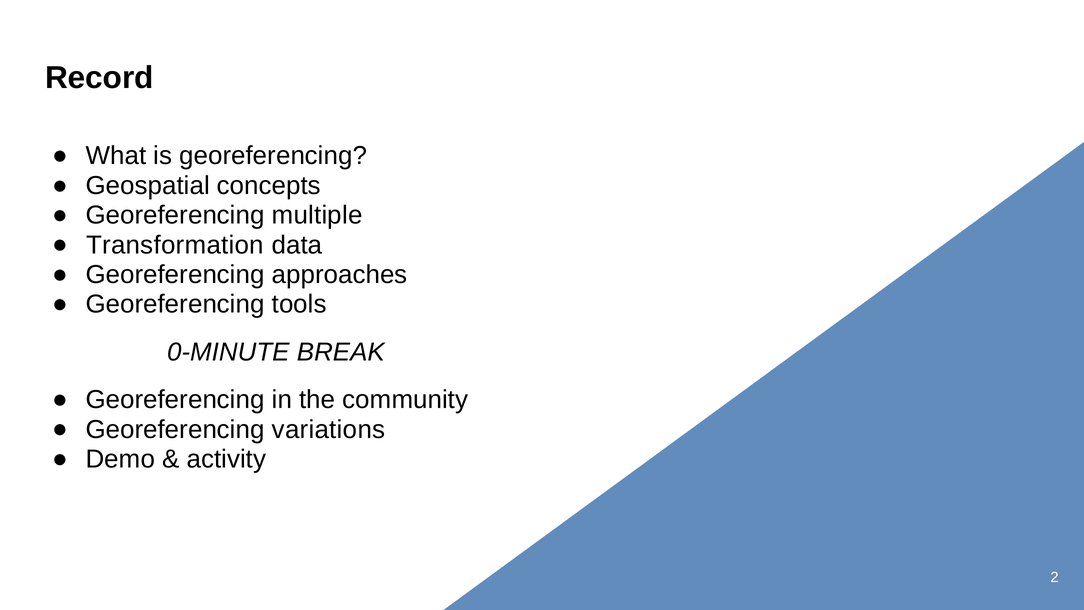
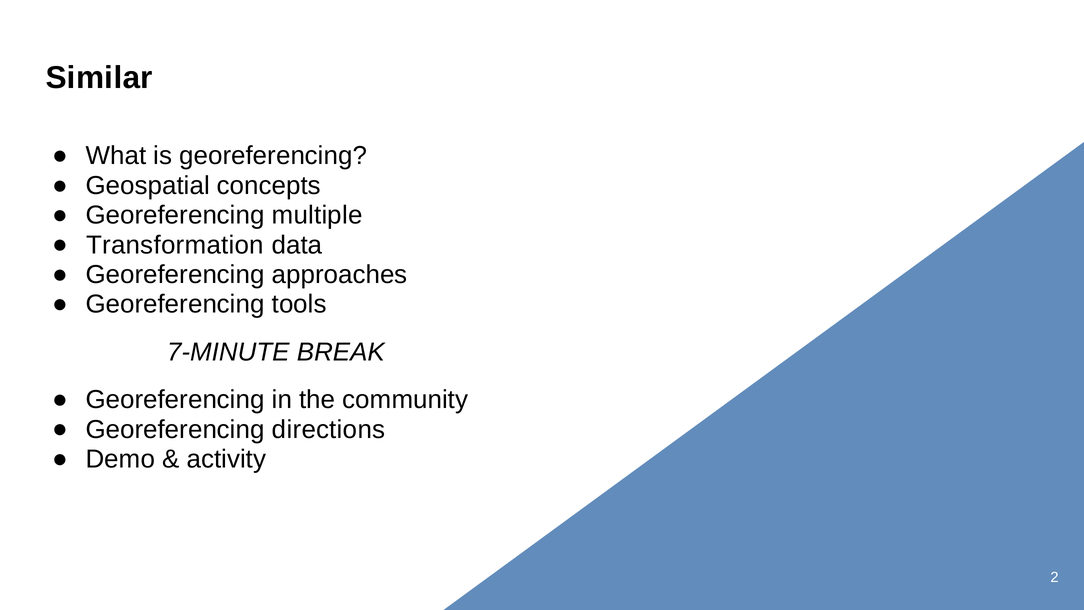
Record: Record -> Similar
0-MINUTE: 0-MINUTE -> 7-MINUTE
variations: variations -> directions
